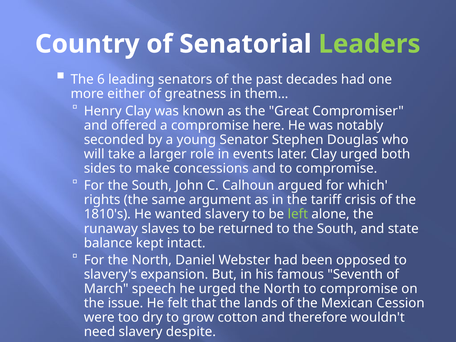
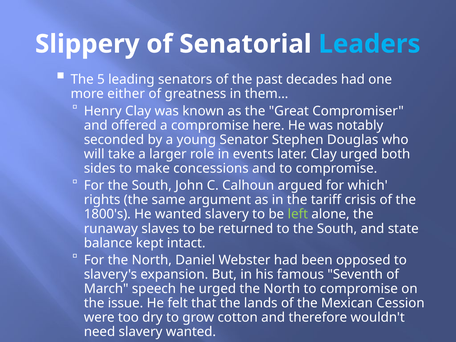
Country: Country -> Slippery
Leaders colour: light green -> light blue
6: 6 -> 5
1810's: 1810's -> 1800's
slavery despite: despite -> wanted
